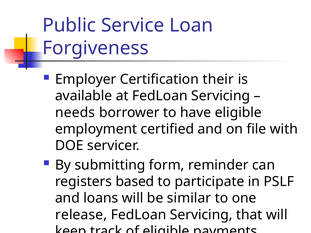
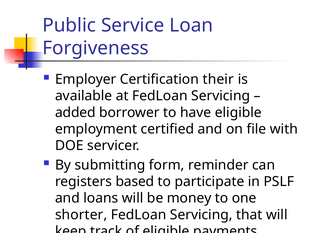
needs: needs -> added
similar: similar -> money
release: release -> shorter
